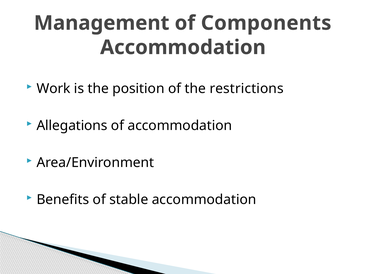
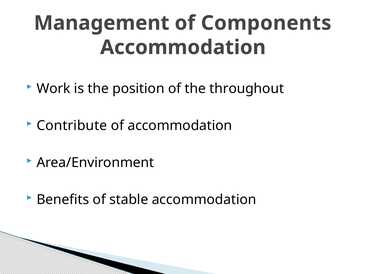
restrictions: restrictions -> throughout
Allegations: Allegations -> Contribute
